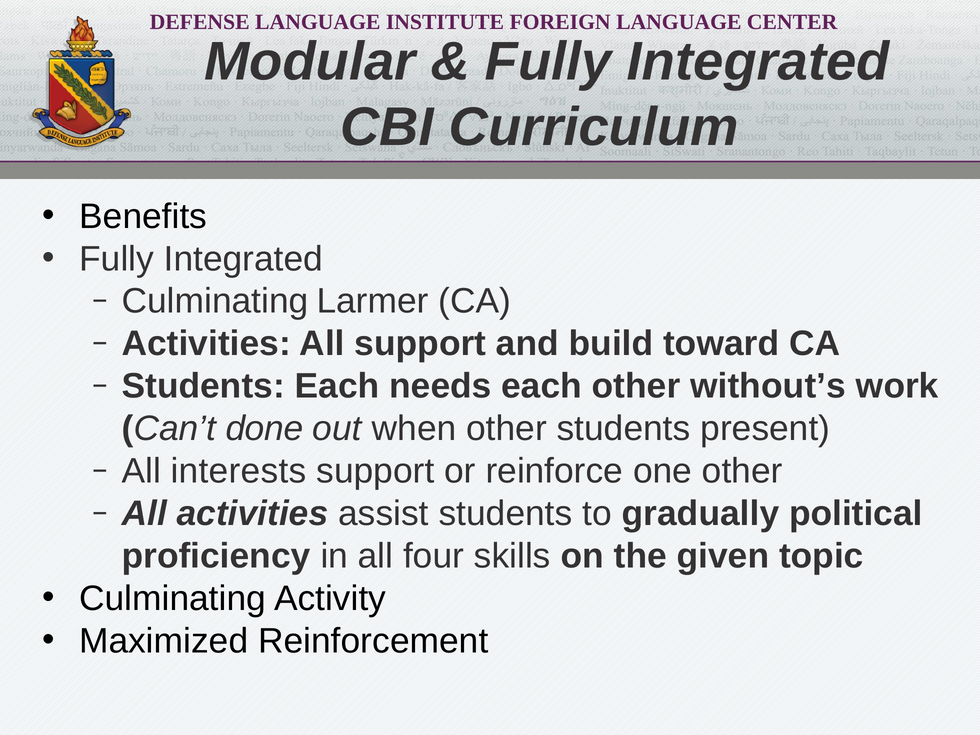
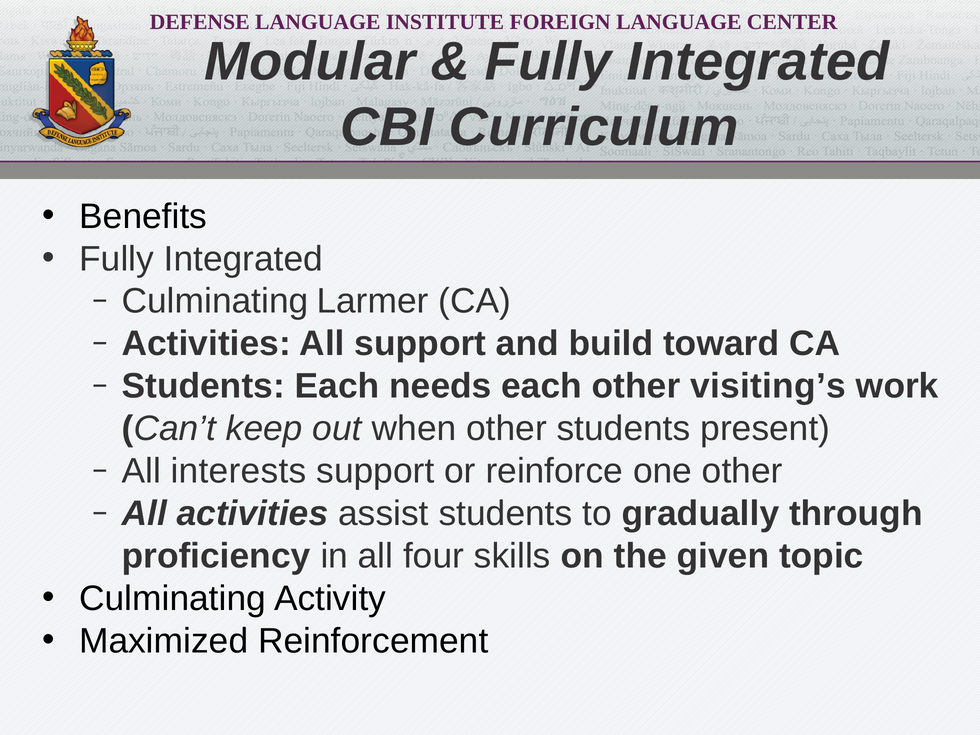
without’s: without’s -> visiting’s
done: done -> keep
political: political -> through
